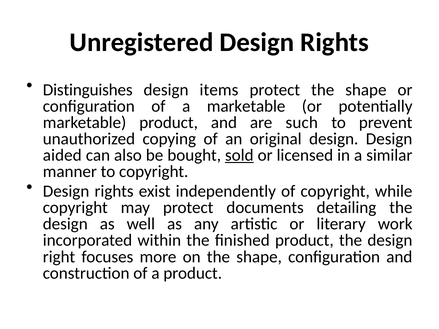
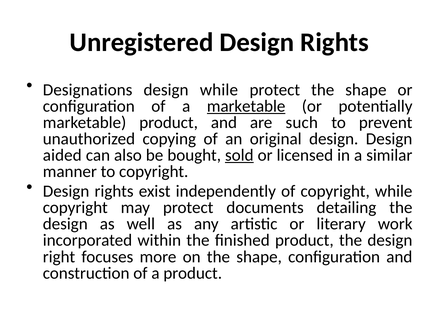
Distinguishes: Distinguishes -> Designations
design items: items -> while
marketable at (246, 106) underline: none -> present
